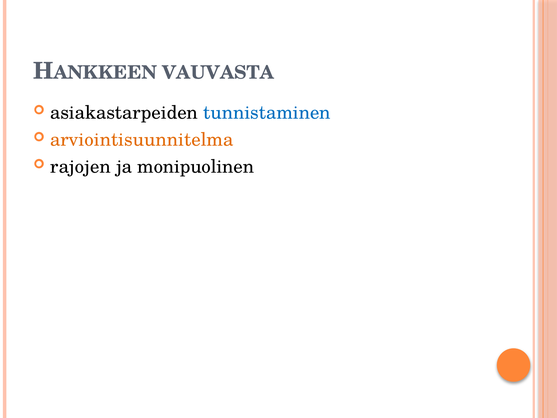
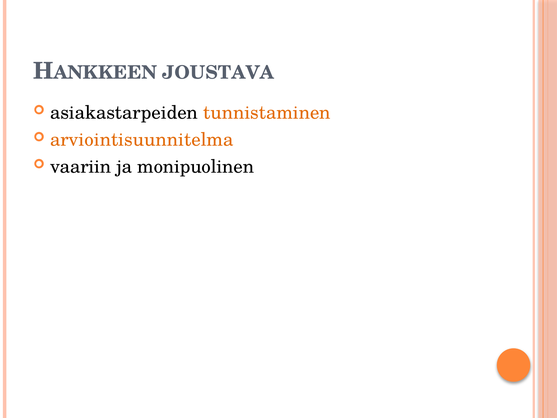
VAUVASTA: VAUVASTA -> JOUSTAVA
tunnistaminen colour: blue -> orange
rajojen: rajojen -> vaariin
